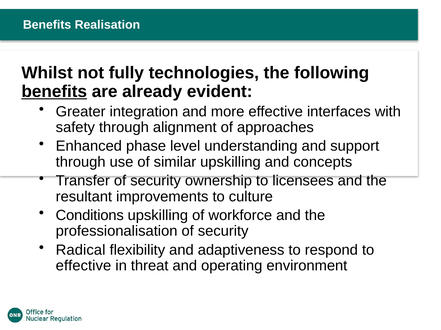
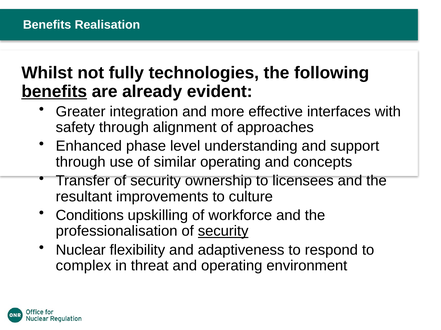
similar upskilling: upskilling -> operating
security at (223, 232) underline: none -> present
Radical: Radical -> Nuclear
effective at (83, 266): effective -> complex
